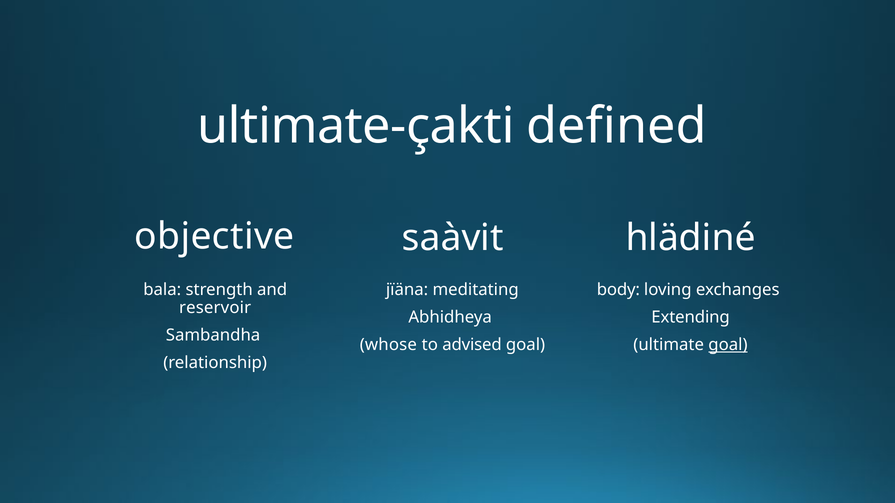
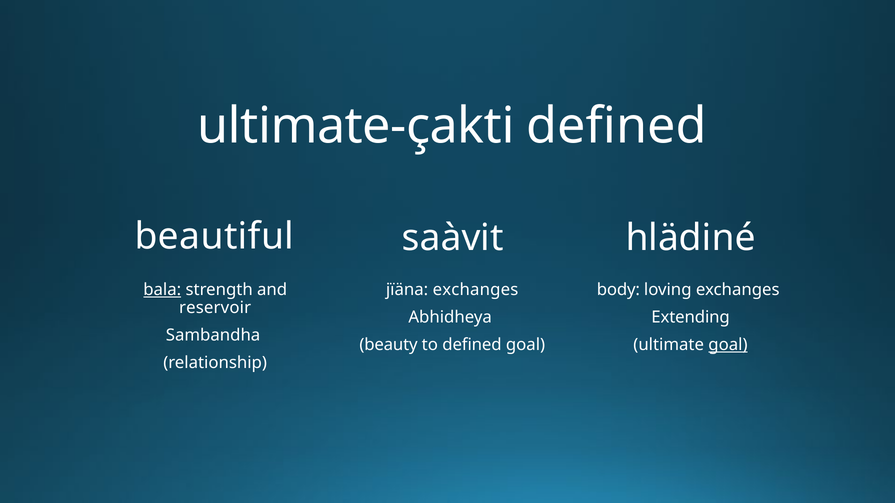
objective: objective -> beautiful
bala underline: none -> present
jïäna meditating: meditating -> exchanges
whose: whose -> beauty
to advised: advised -> defined
